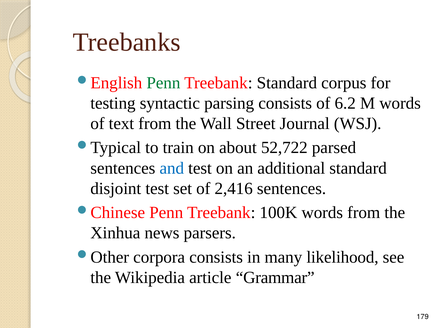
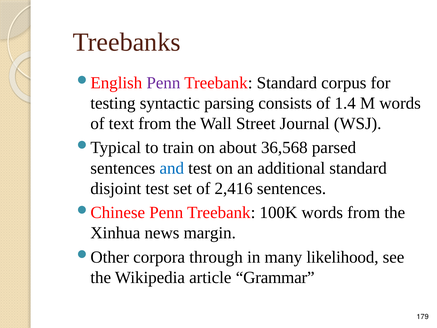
Penn at (163, 83) colour: green -> purple
6.2: 6.2 -> 1.4
52,722: 52,722 -> 36,568
parsers: parsers -> margin
corpora consists: consists -> through
